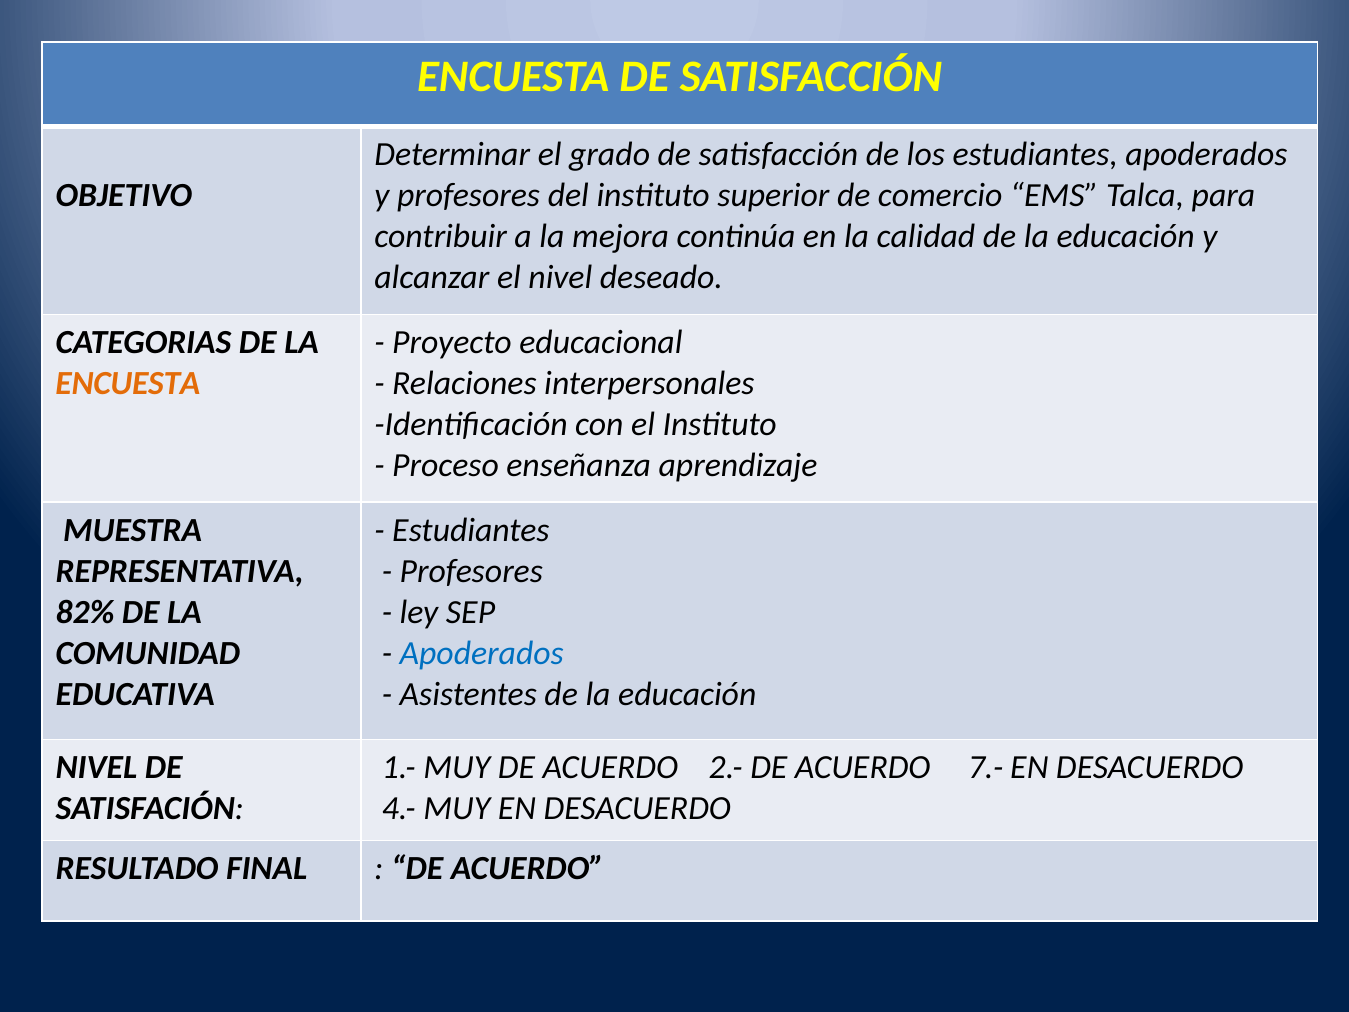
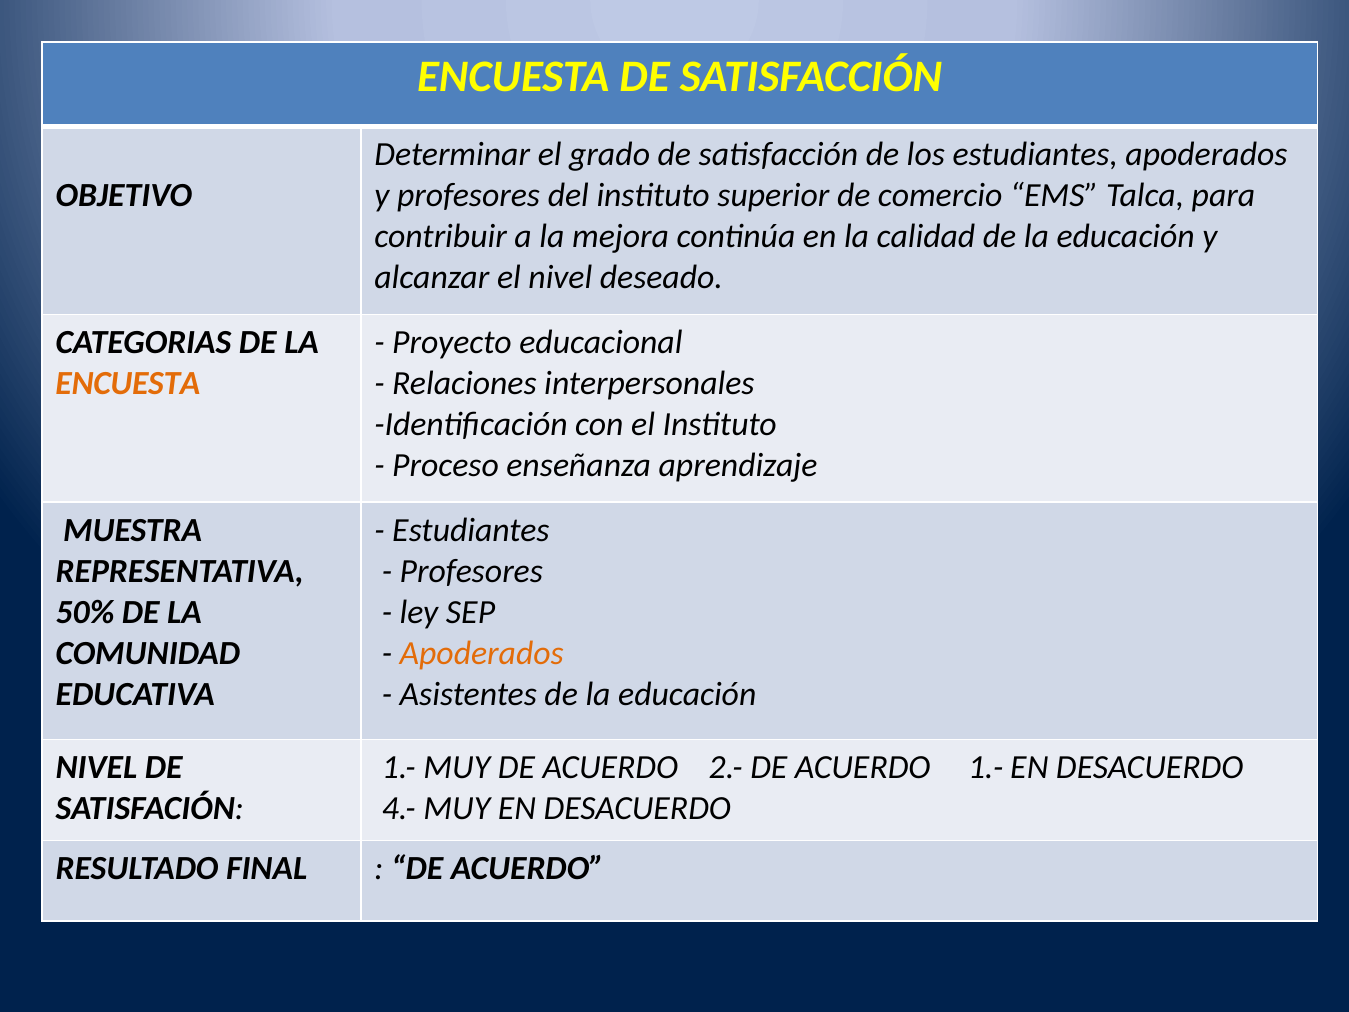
82%: 82% -> 50%
Apoderados at (482, 653) colour: blue -> orange
ACUERDO 7.-: 7.- -> 1.-
